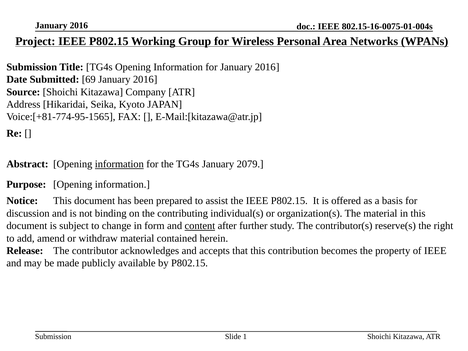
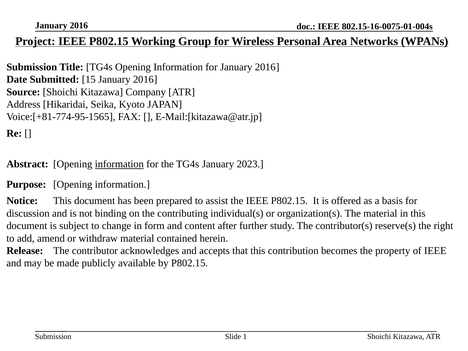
69: 69 -> 15
2079: 2079 -> 2023
content underline: present -> none
